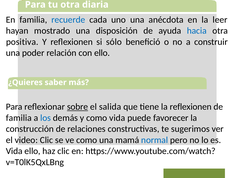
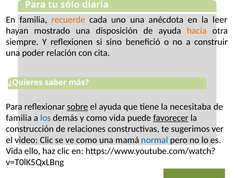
tu otra: otra -> sólo
recuerde colour: blue -> orange
hacia colour: blue -> orange
positiva: positiva -> siempre
sólo: sólo -> sino
con ello: ello -> cita
el salida: salida -> ayuda
la reflexionen: reflexionen -> necesitaba
favorecer underline: none -> present
